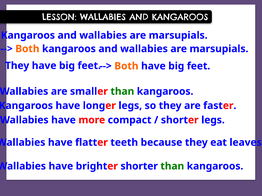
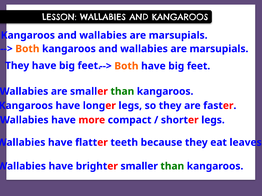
brighter shorter: shorter -> smaller
